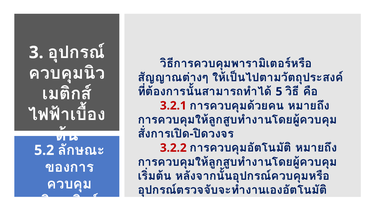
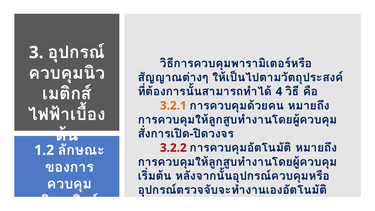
5: 5 -> 4
3.2.1 colour: red -> orange
5.2: 5.2 -> 1.2
